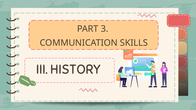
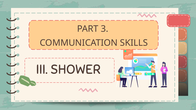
HISTORY: HISTORY -> SHOWER
